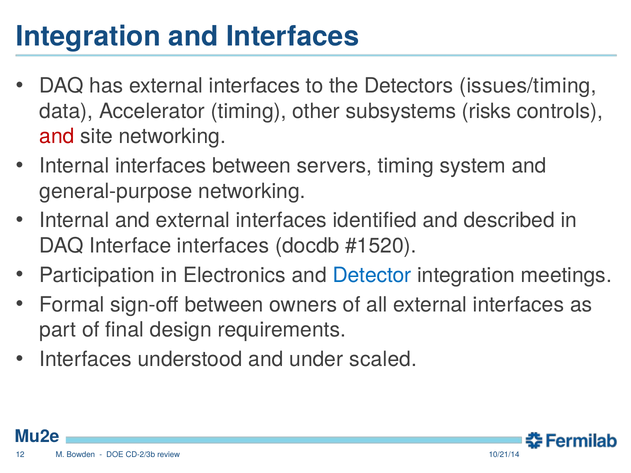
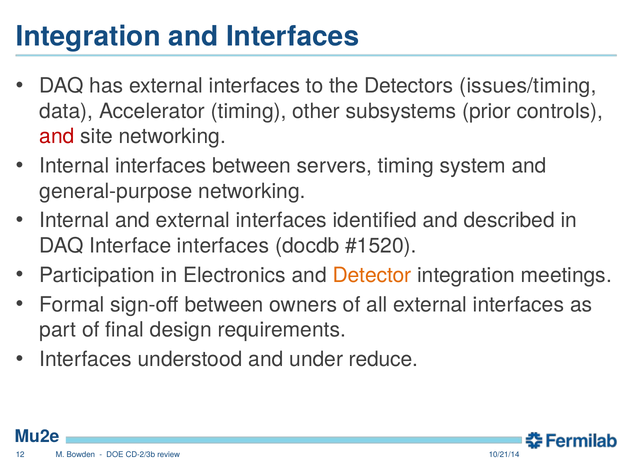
risks: risks -> prior
Detector colour: blue -> orange
scaled: scaled -> reduce
